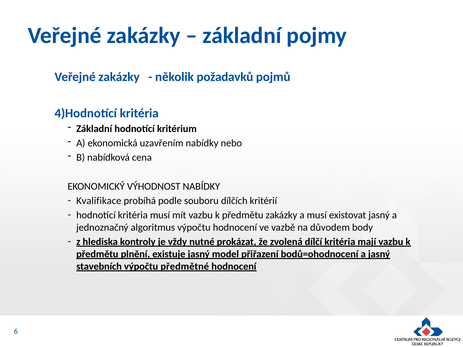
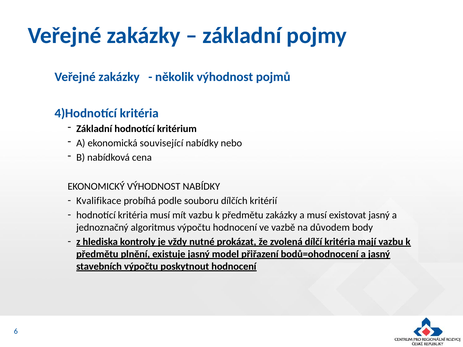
několik požadavků: požadavků -> výhodnost
uzavřením: uzavřením -> související
předmětné: předmětné -> poskytnout
